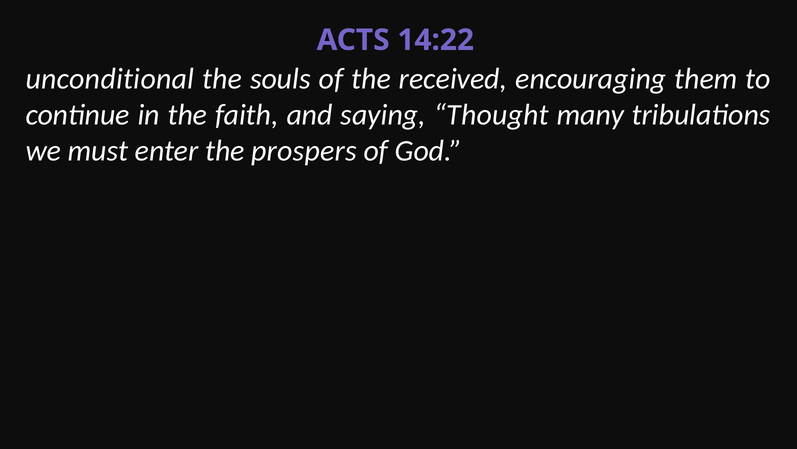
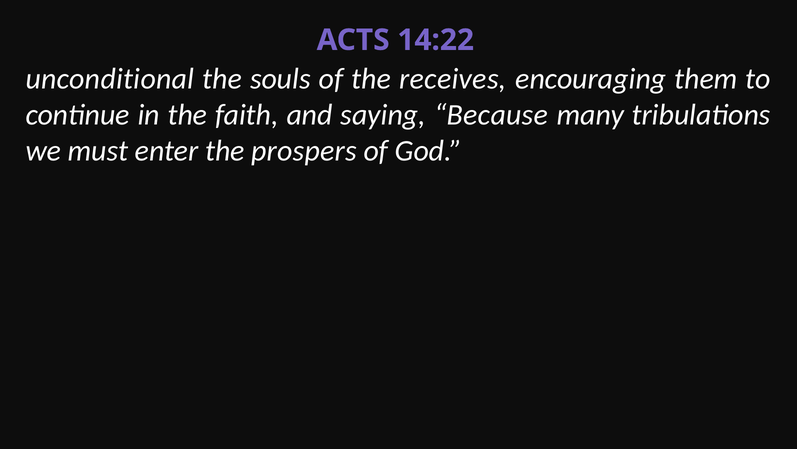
received: received -> receives
Thought: Thought -> Because
